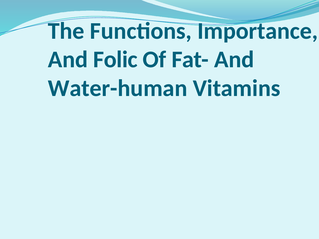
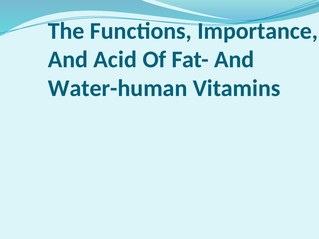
Folic: Folic -> Acid
